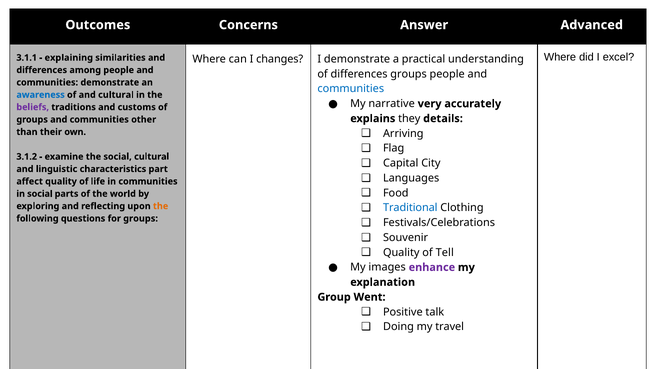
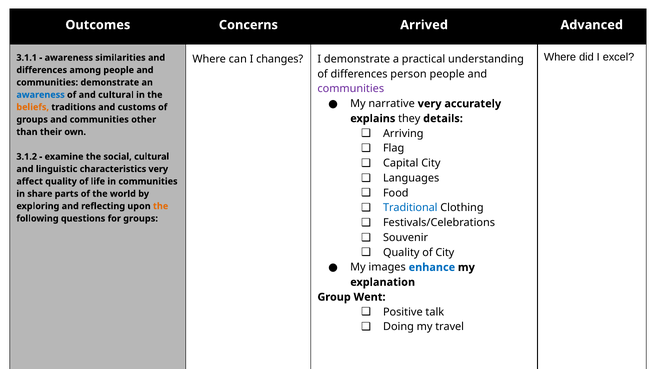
Answer: Answer -> Arrived
explaining at (69, 58): explaining -> awareness
differences groups: groups -> person
communities at (351, 89) colour: blue -> purple
beliefs colour: purple -> orange
characteristics part: part -> very
in social: social -> share
of Tell: Tell -> City
enhance colour: purple -> blue
